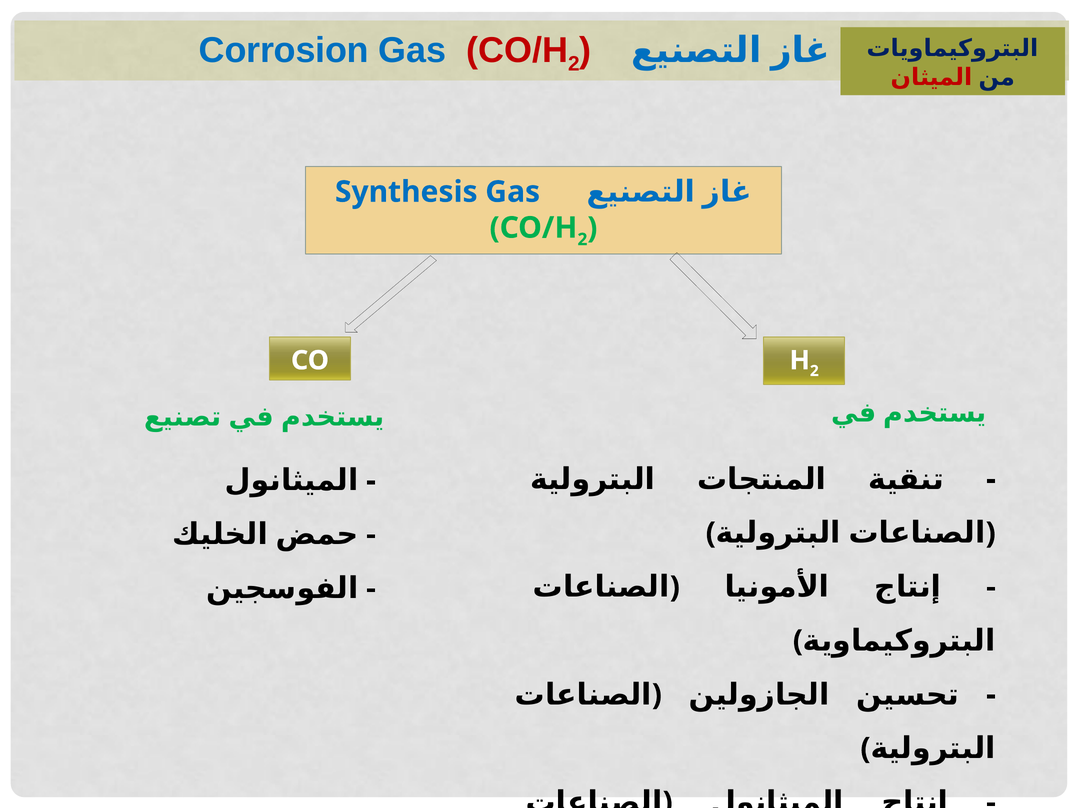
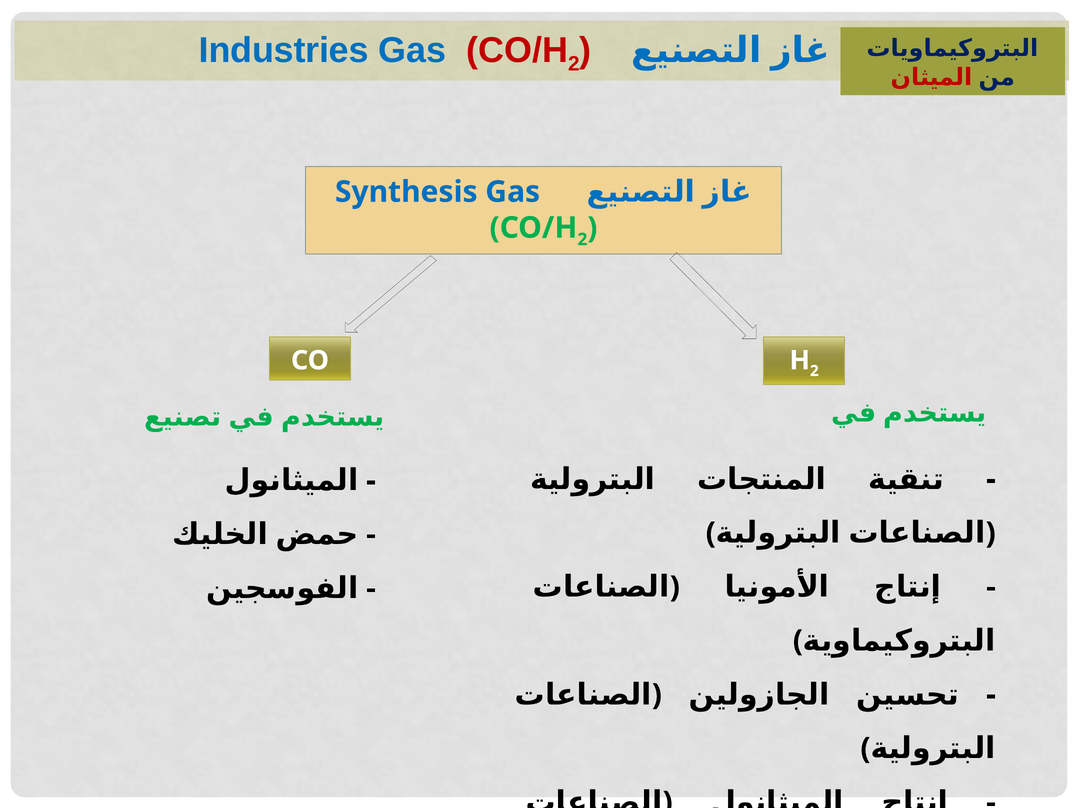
Corrosion: Corrosion -> Industries
